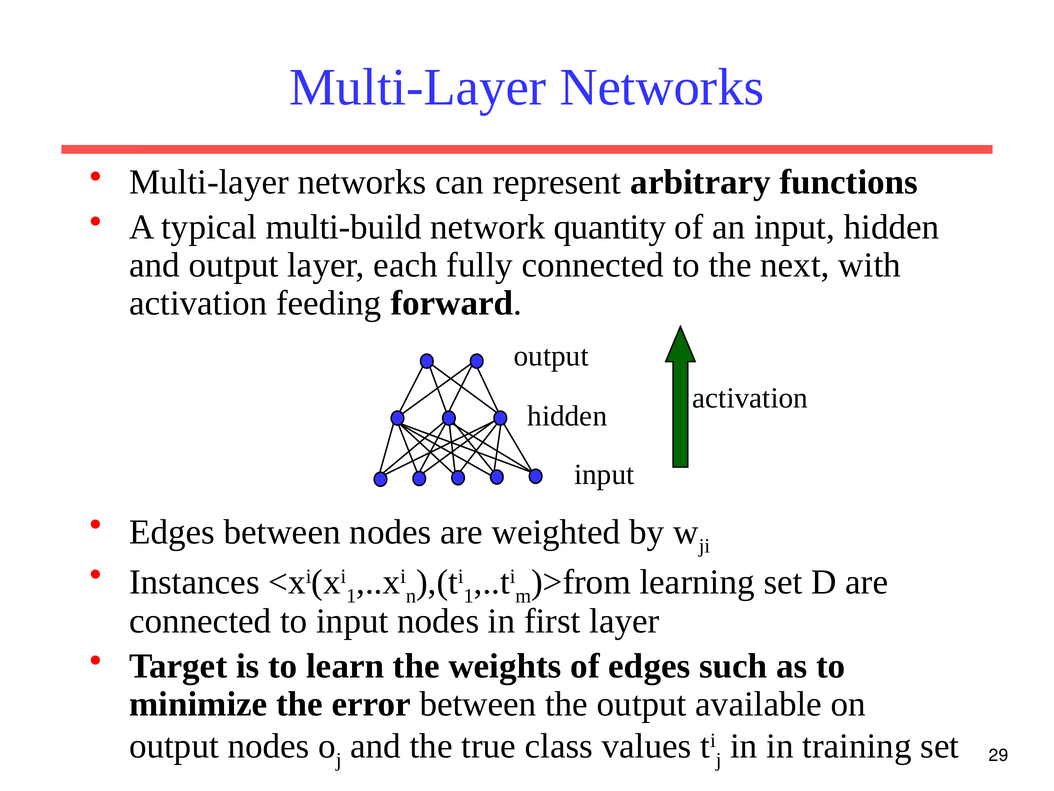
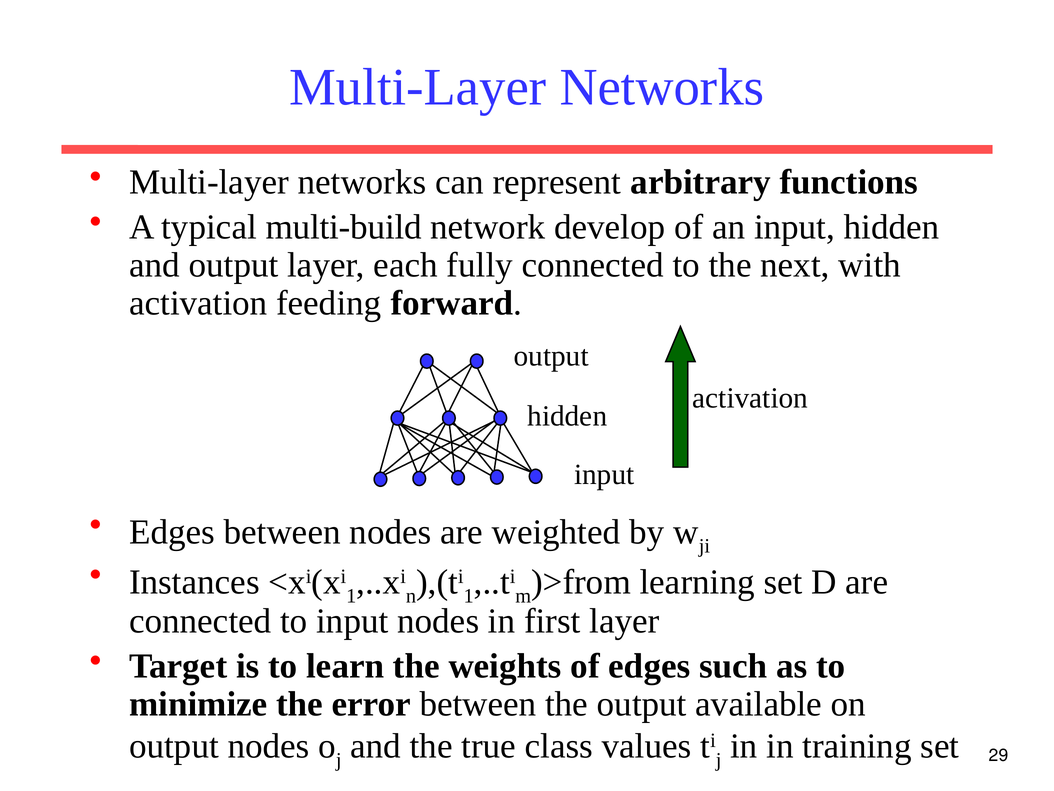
quantity: quantity -> develop
